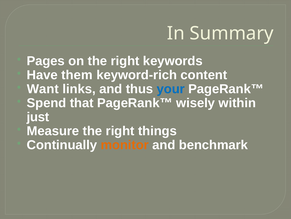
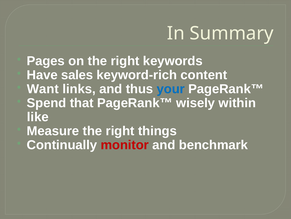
them: them -> sales
just: just -> like
monitor colour: orange -> red
